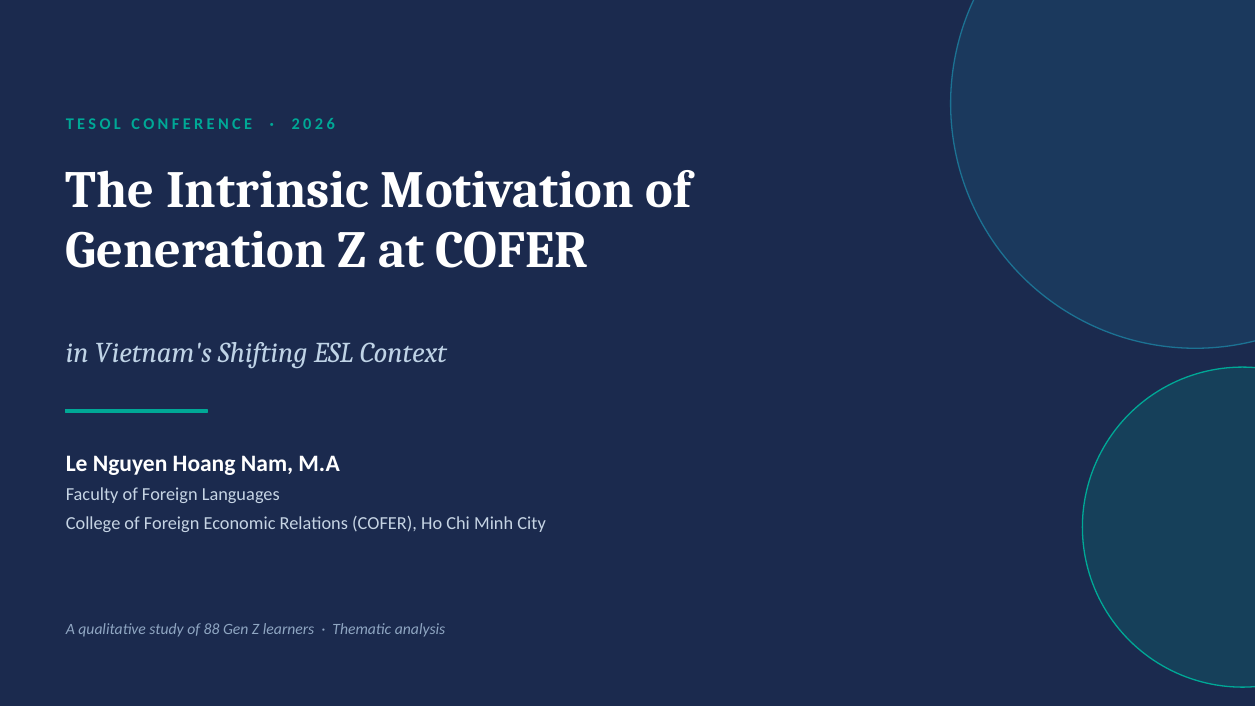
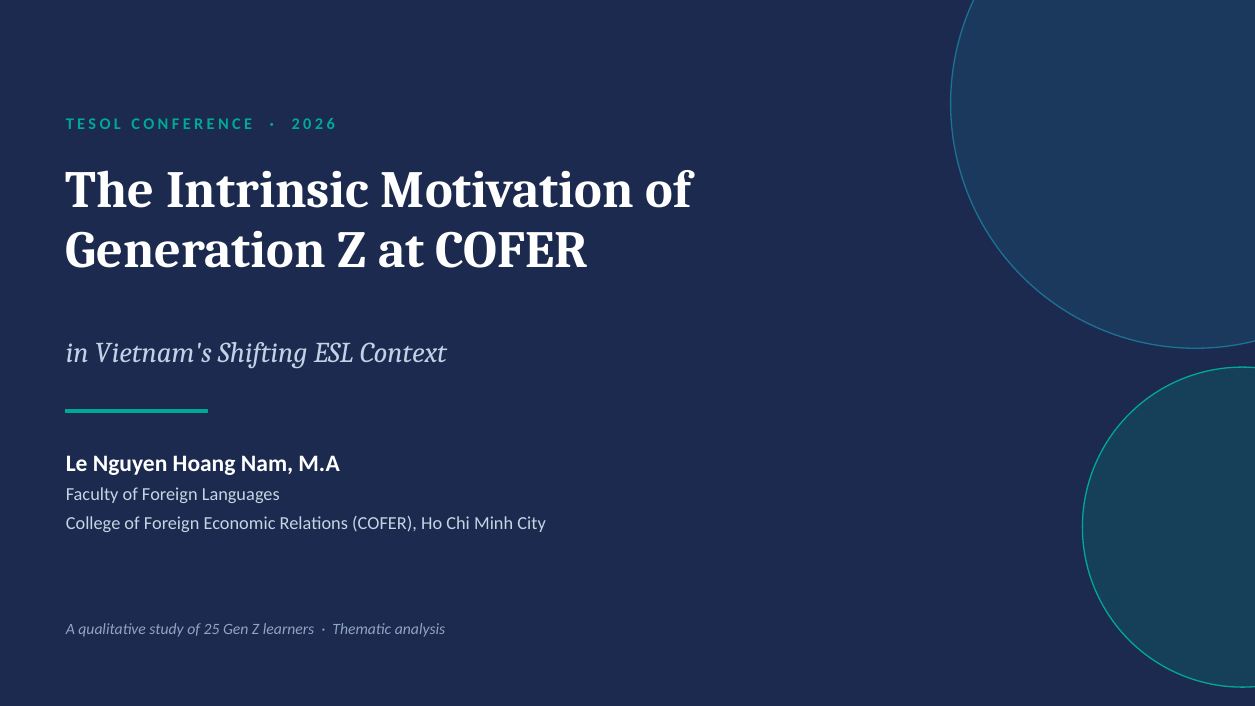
88: 88 -> 25
